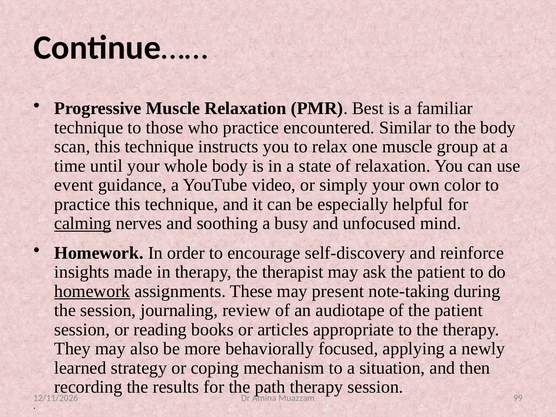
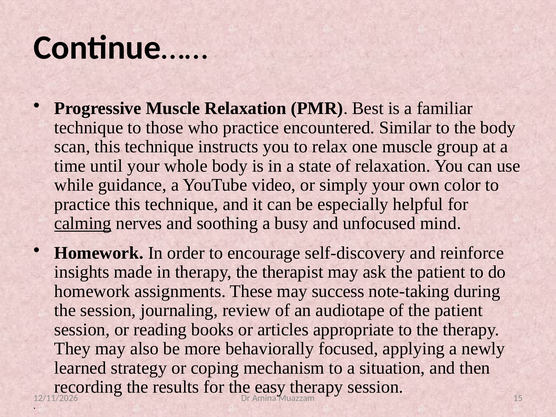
event: event -> while
homework at (92, 291) underline: present -> none
present: present -> success
path: path -> easy
99: 99 -> 15
